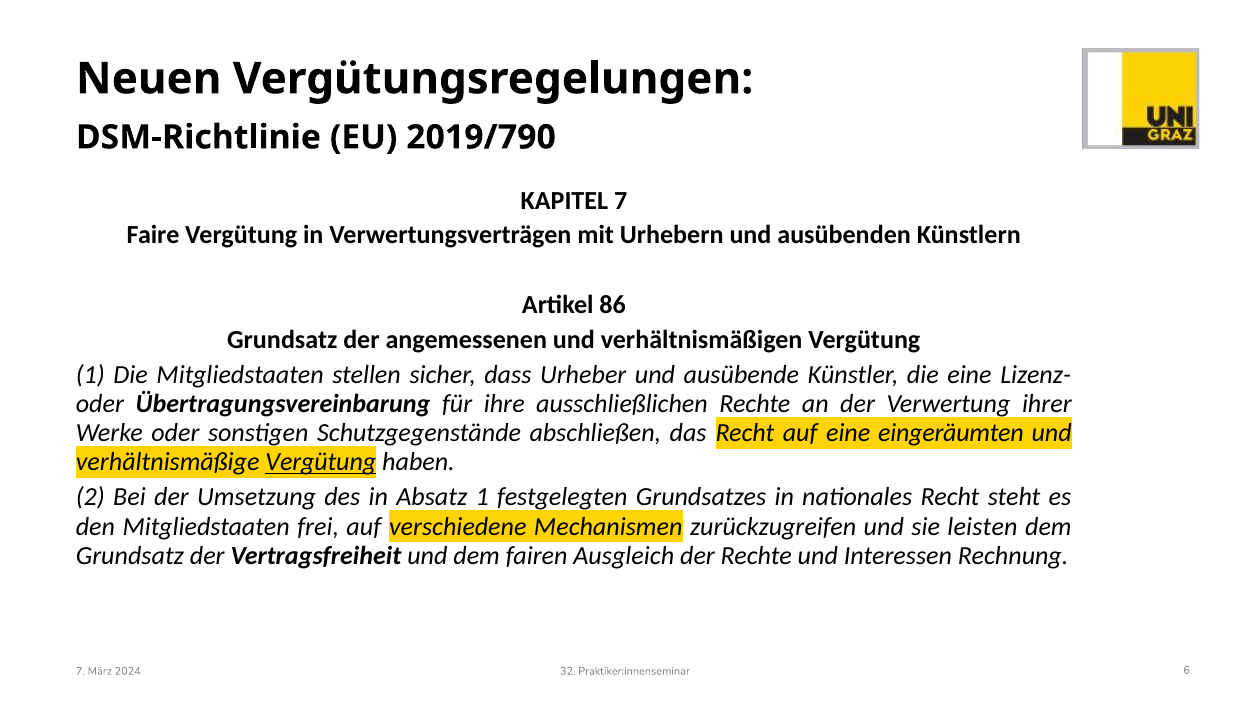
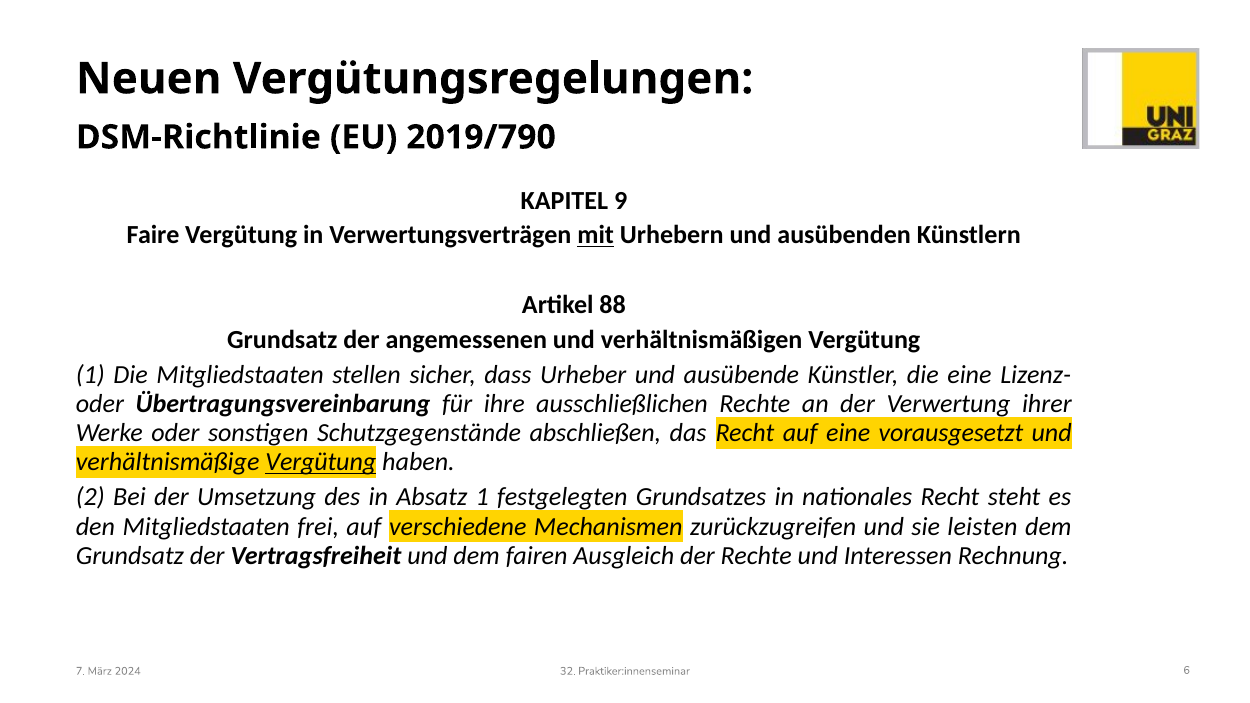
KAPITEL 7: 7 -> 9
mit underline: none -> present
86: 86 -> 88
eingeräumten: eingeräumten -> vorausgesetzt
